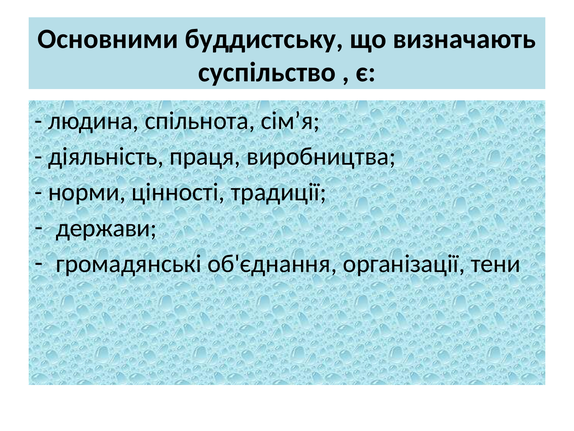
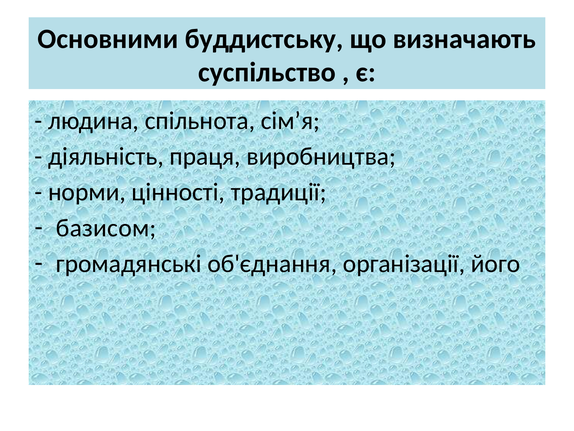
держави: держави -> базисом
тени: тени -> його
